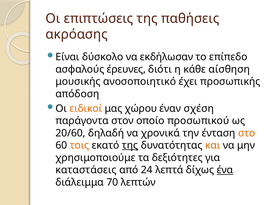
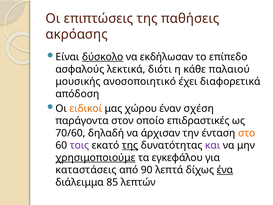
δύσκολο underline: none -> present
έρευνες: έρευνες -> λεκτικά
αίσθηση: αίσθηση -> παλαιού
προσωπικής: προσωπικής -> διαφορετικά
προσωπικού: προσωπικού -> επιδραστικές
20/60: 20/60 -> 70/60
χρονικά: χρονικά -> άρχισαν
τοις colour: orange -> purple
και colour: orange -> purple
χρησιμοποιούμε underline: none -> present
δεξιότητες: δεξιότητες -> εγκεφάλου
24: 24 -> 90
70: 70 -> 85
